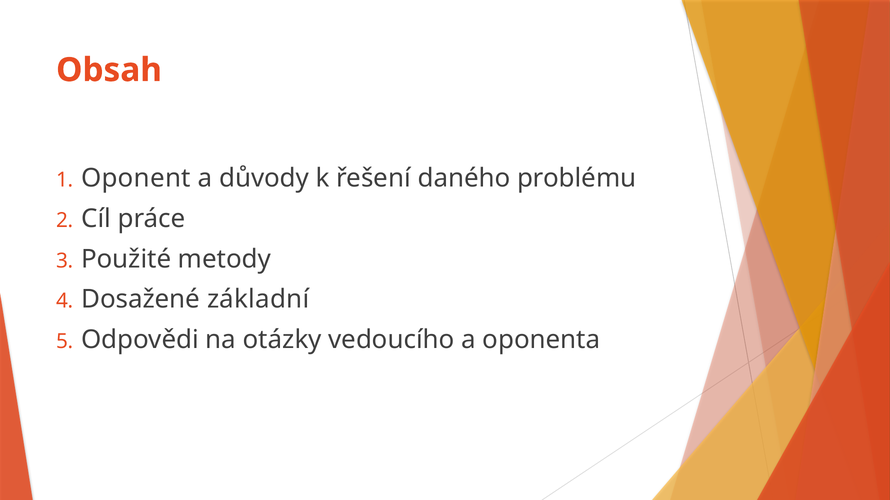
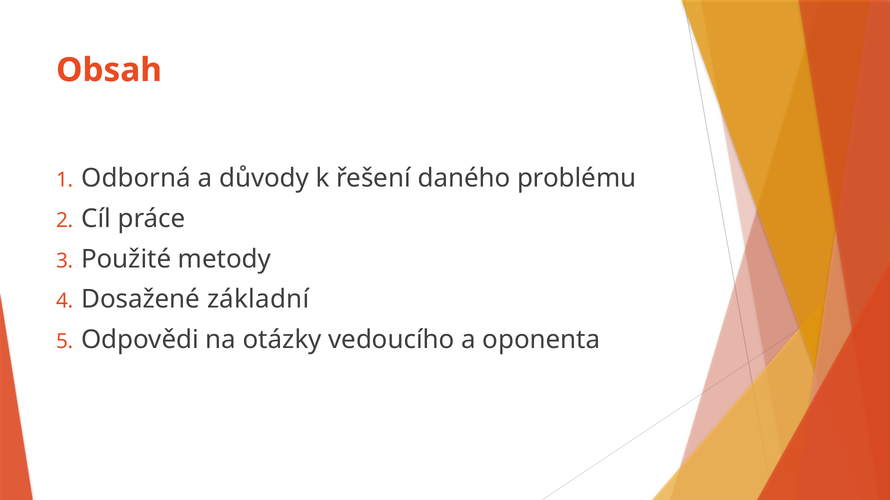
Oponent: Oponent -> Odborná
